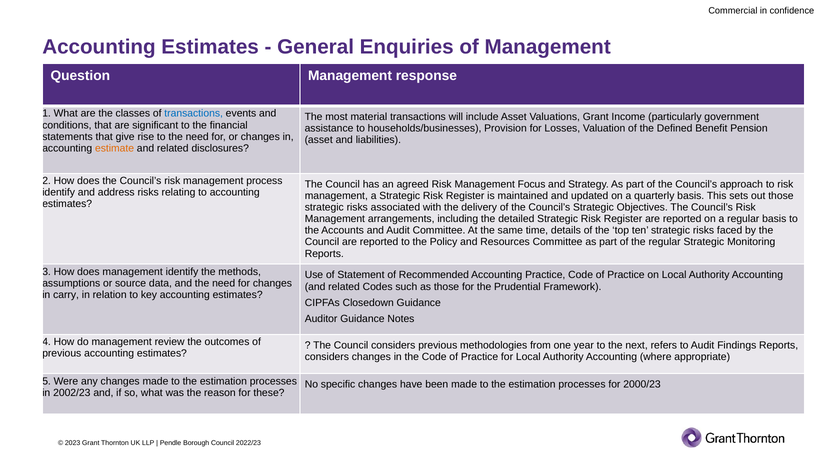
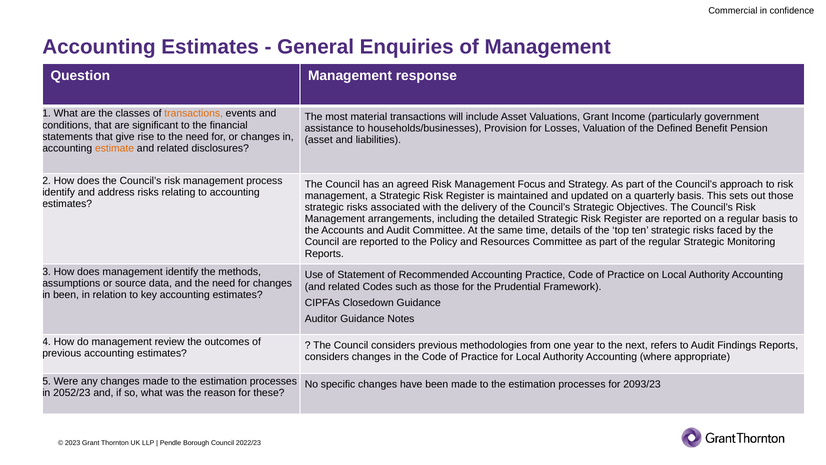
transactions at (194, 113) colour: blue -> orange
in carry: carry -> been
2000/23: 2000/23 -> 2093/23
2002/23: 2002/23 -> 2052/23
